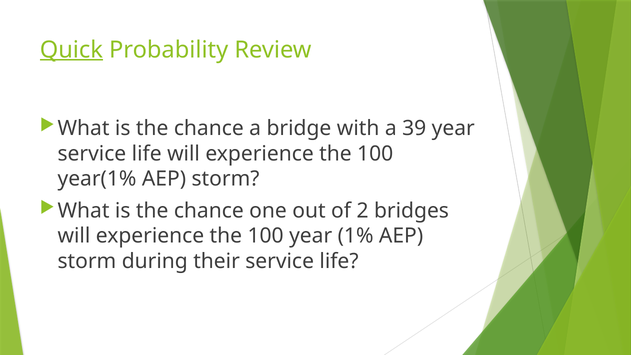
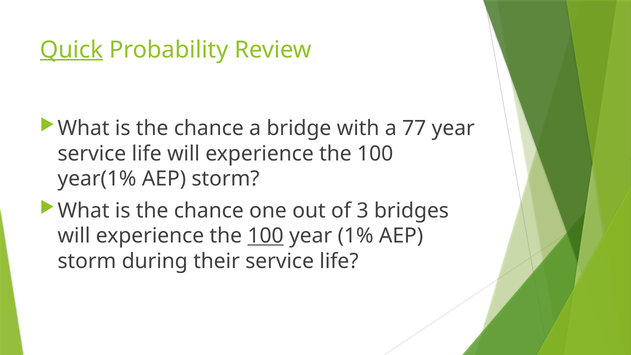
39: 39 -> 77
2: 2 -> 3
100 at (266, 236) underline: none -> present
